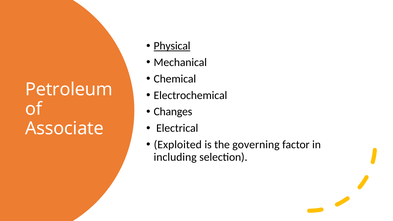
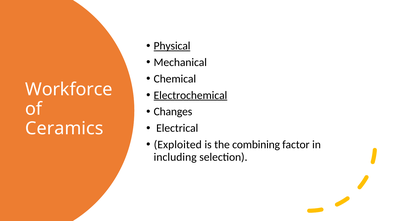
Petroleum: Petroleum -> Workforce
Electrochemical underline: none -> present
Associate: Associate -> Ceramics
governing: governing -> combining
